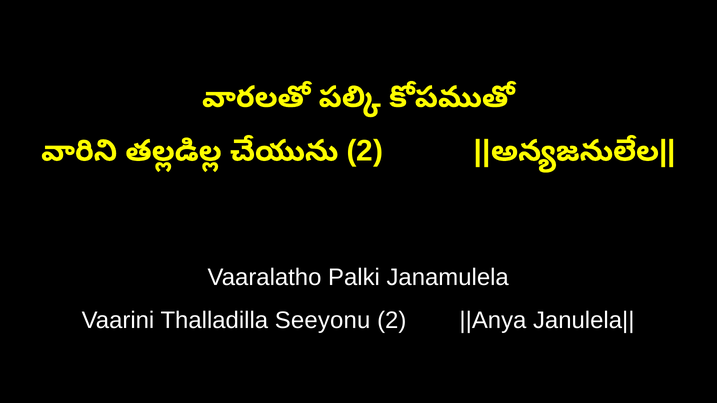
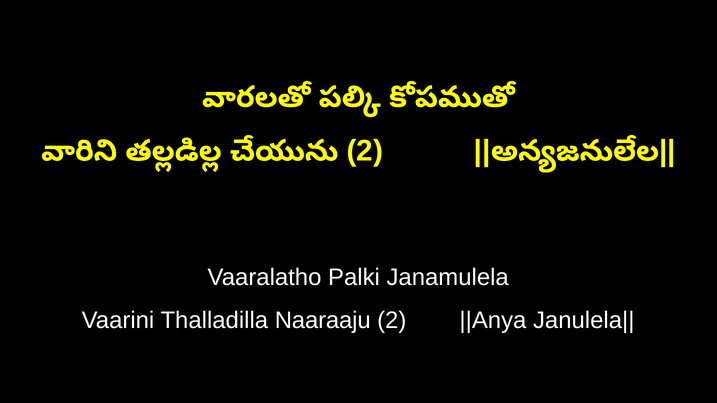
Seeyonu: Seeyonu -> Naaraaju
